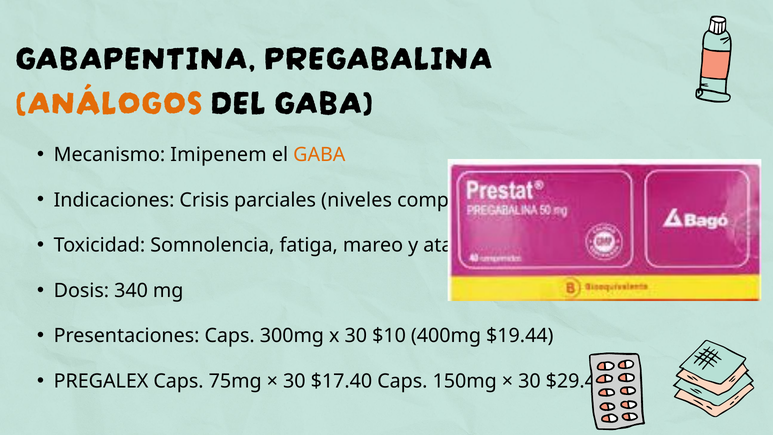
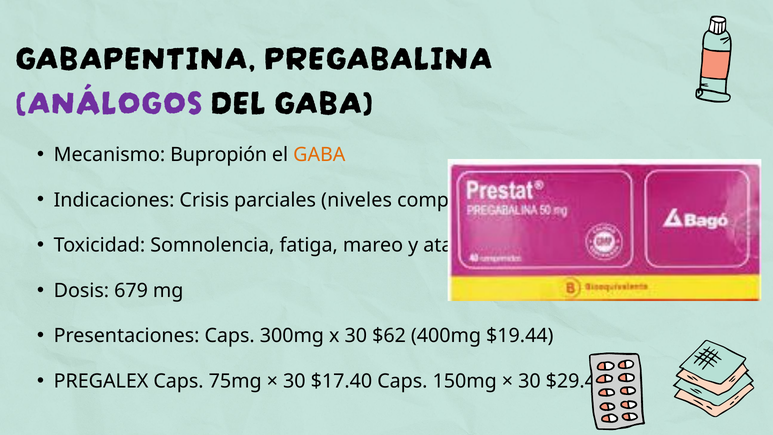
ANÁLOGOS colour: orange -> purple
Imipenem: Imipenem -> Bupropión
340: 340 -> 679
$10: $10 -> $62
